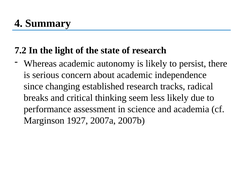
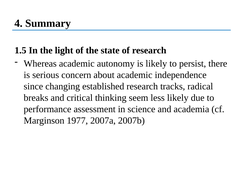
7.2: 7.2 -> 1.5
1927: 1927 -> 1977
